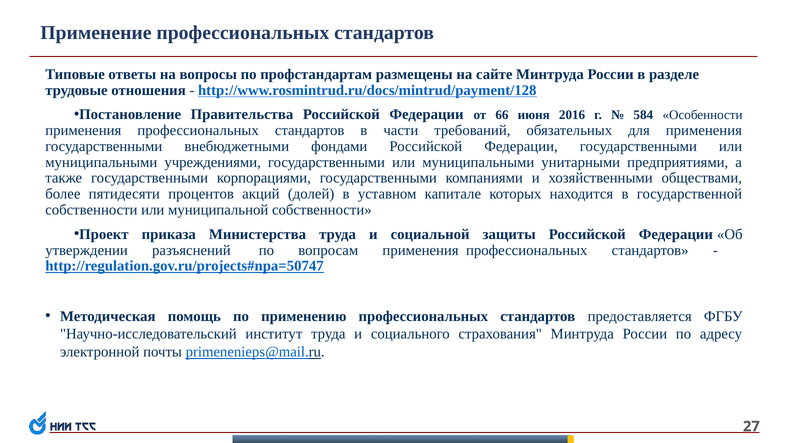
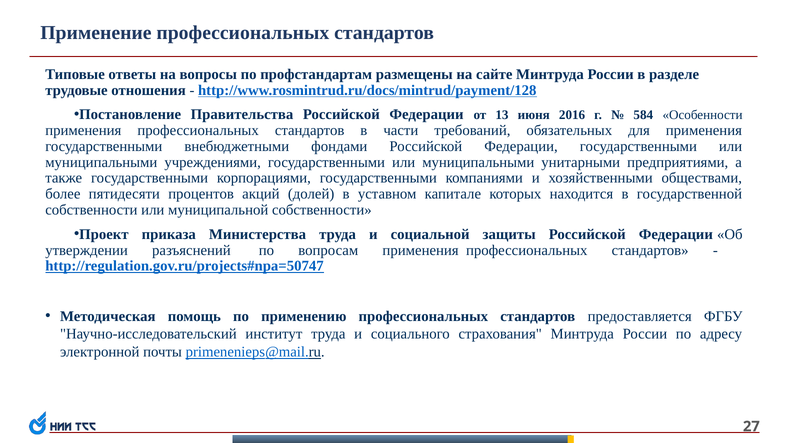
66: 66 -> 13
